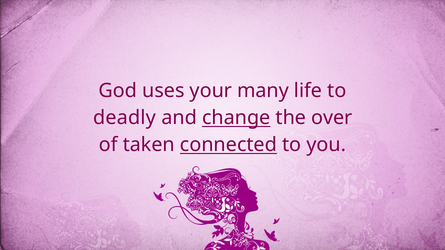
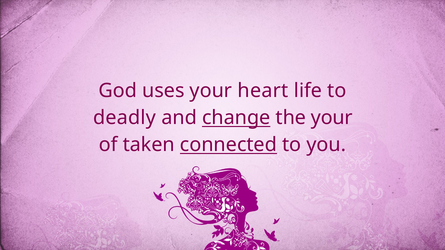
many: many -> heart
the over: over -> your
